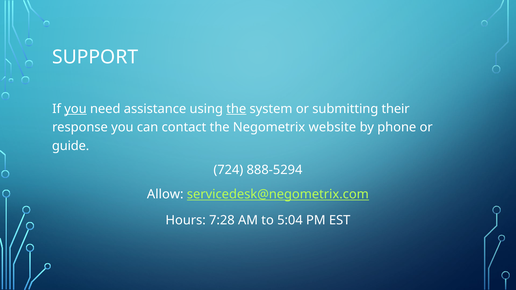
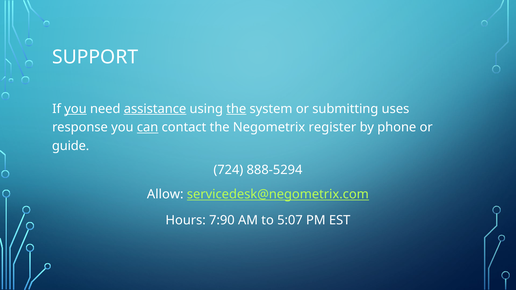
assistance underline: none -> present
their: their -> uses
can underline: none -> present
website: website -> register
7:28: 7:28 -> 7:90
5:04: 5:04 -> 5:07
